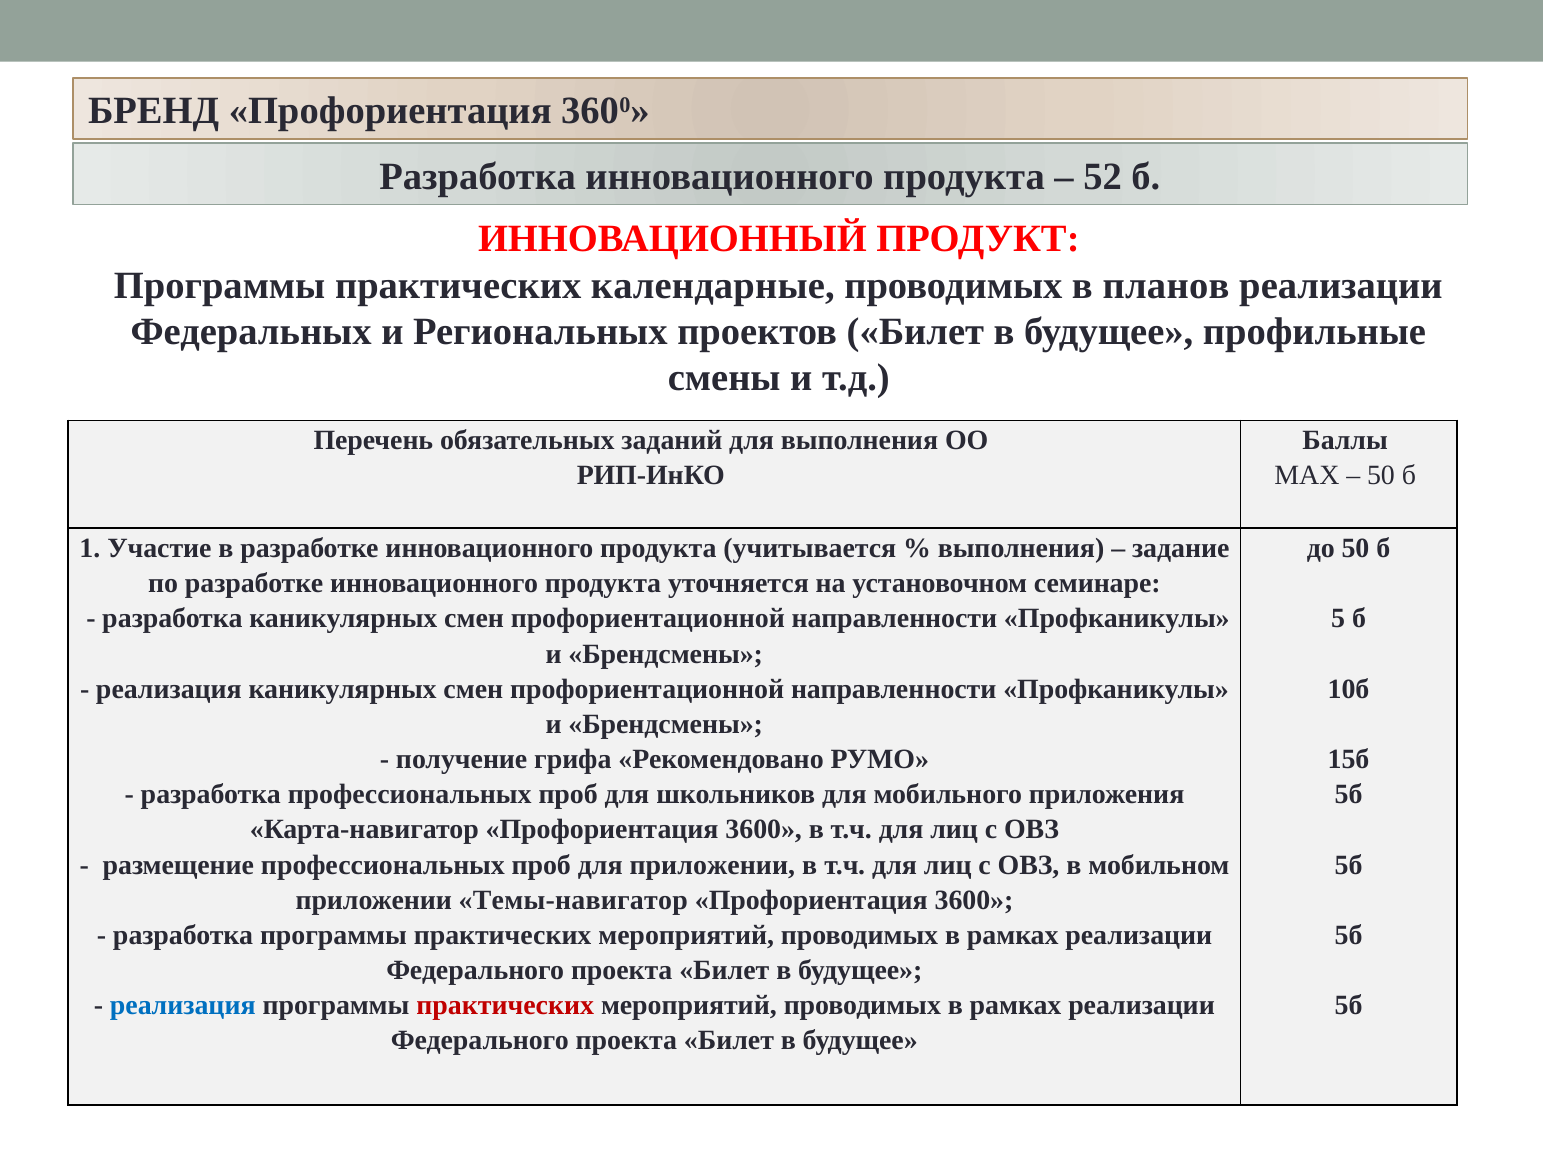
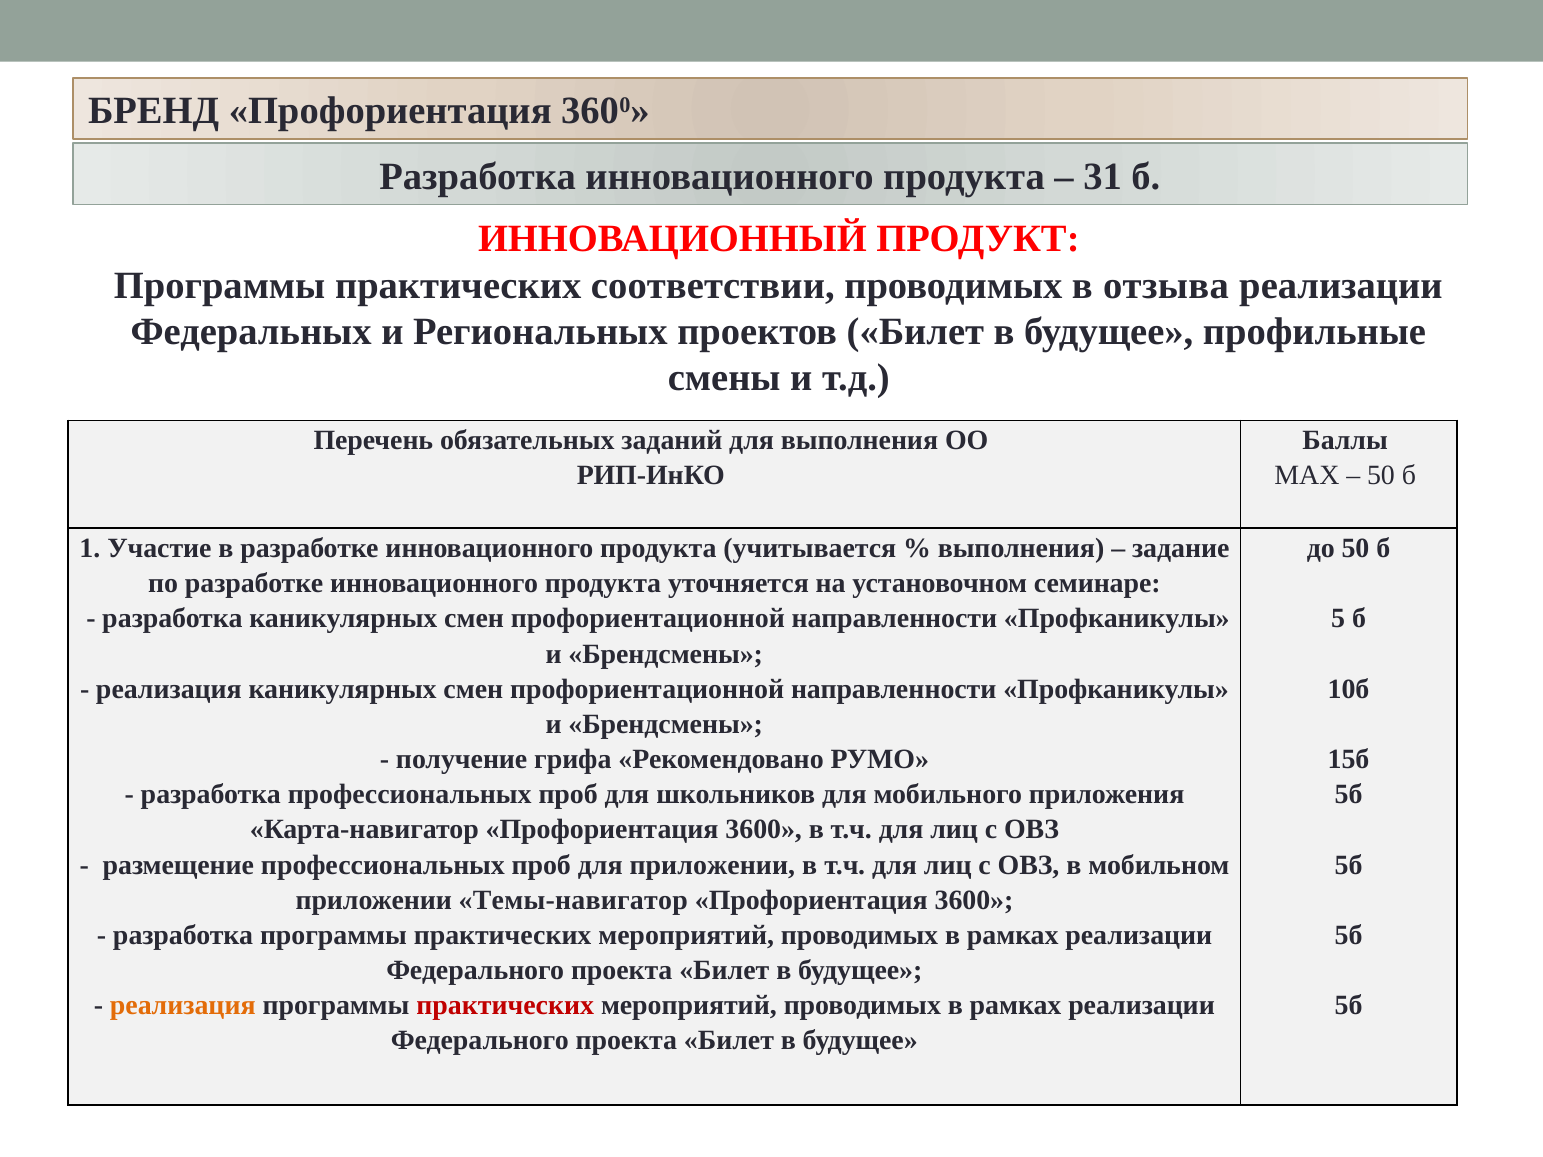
52: 52 -> 31
календарные: календарные -> соответствии
планов: планов -> отзыва
реализация at (183, 1006) colour: blue -> orange
